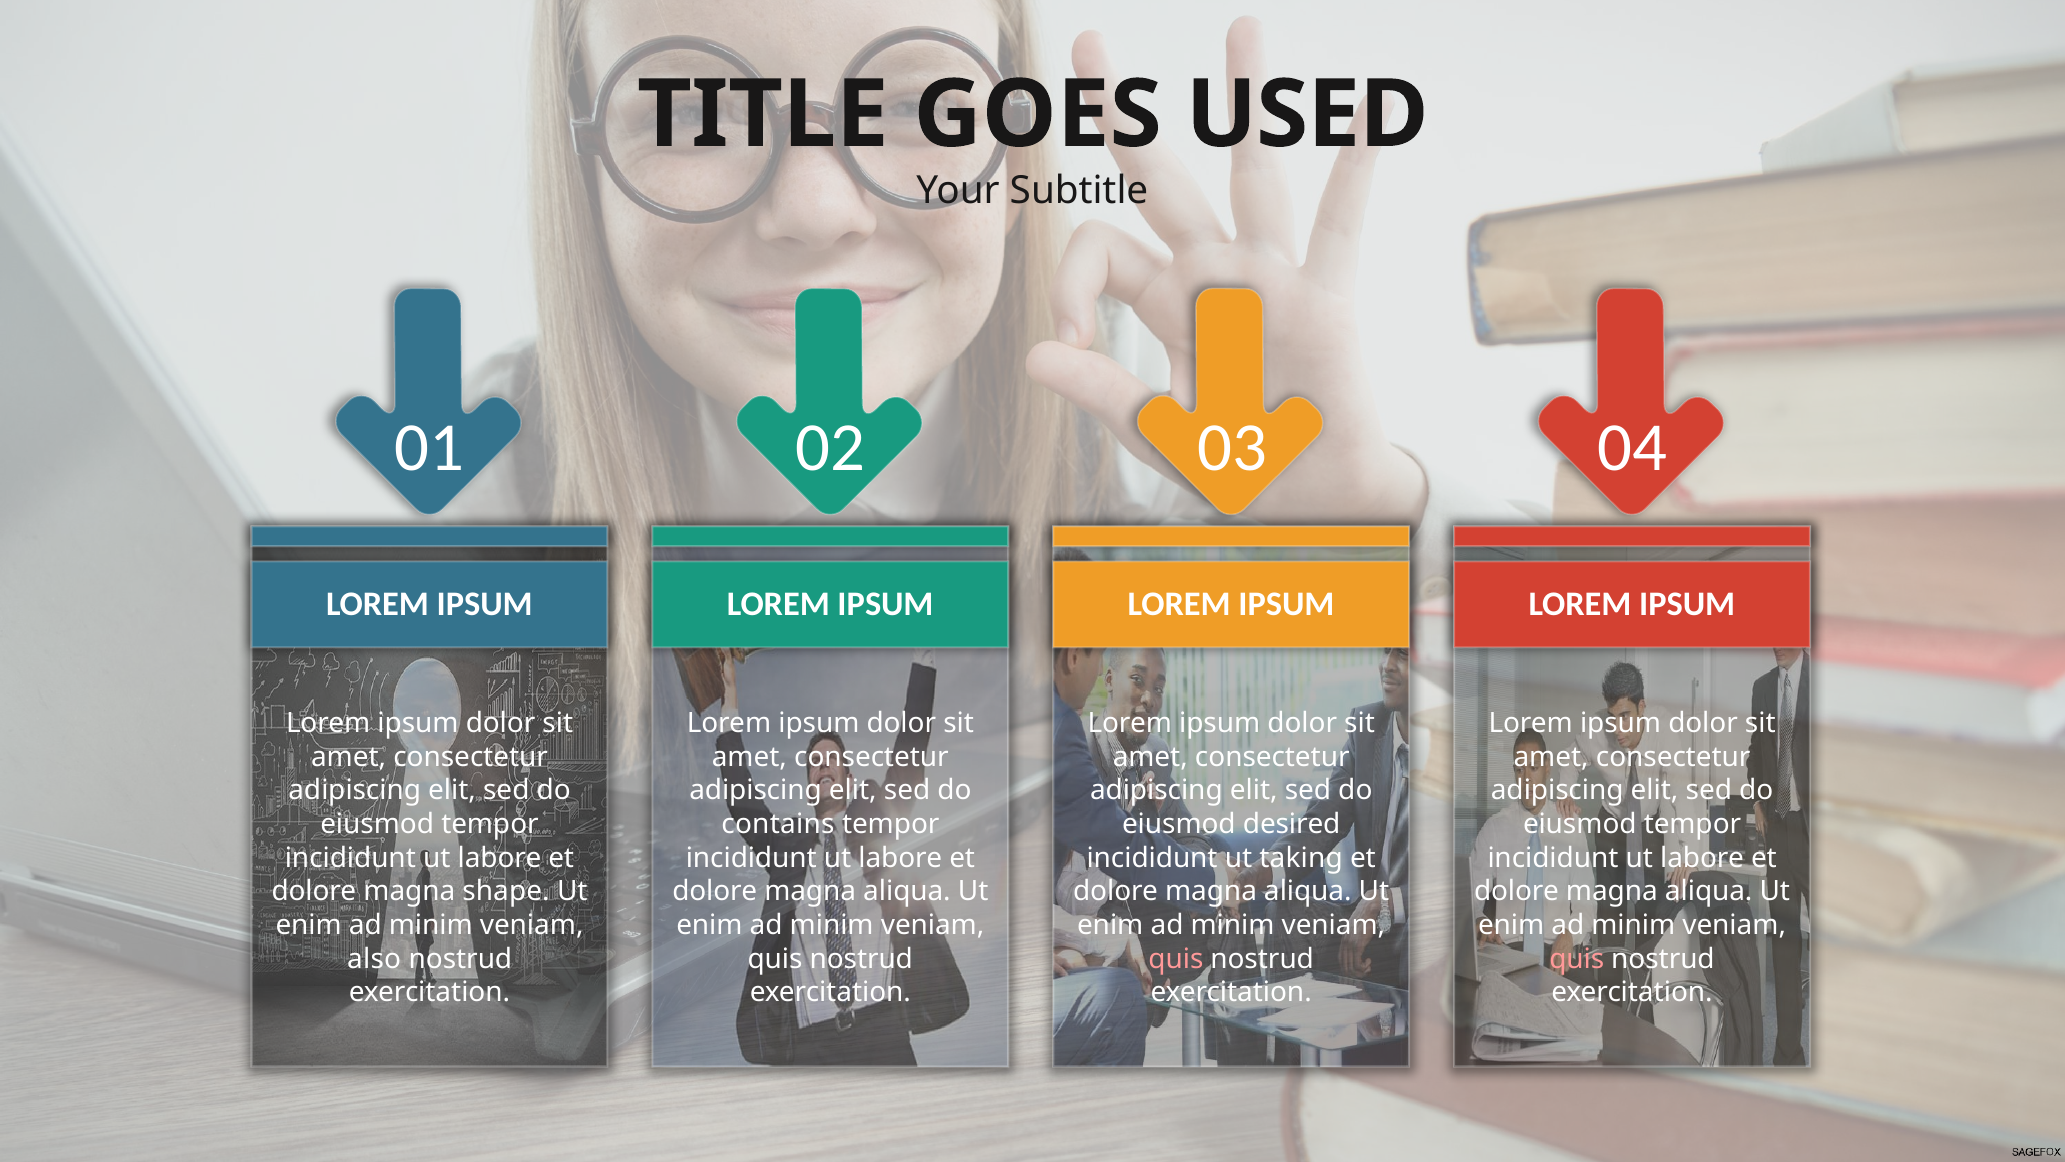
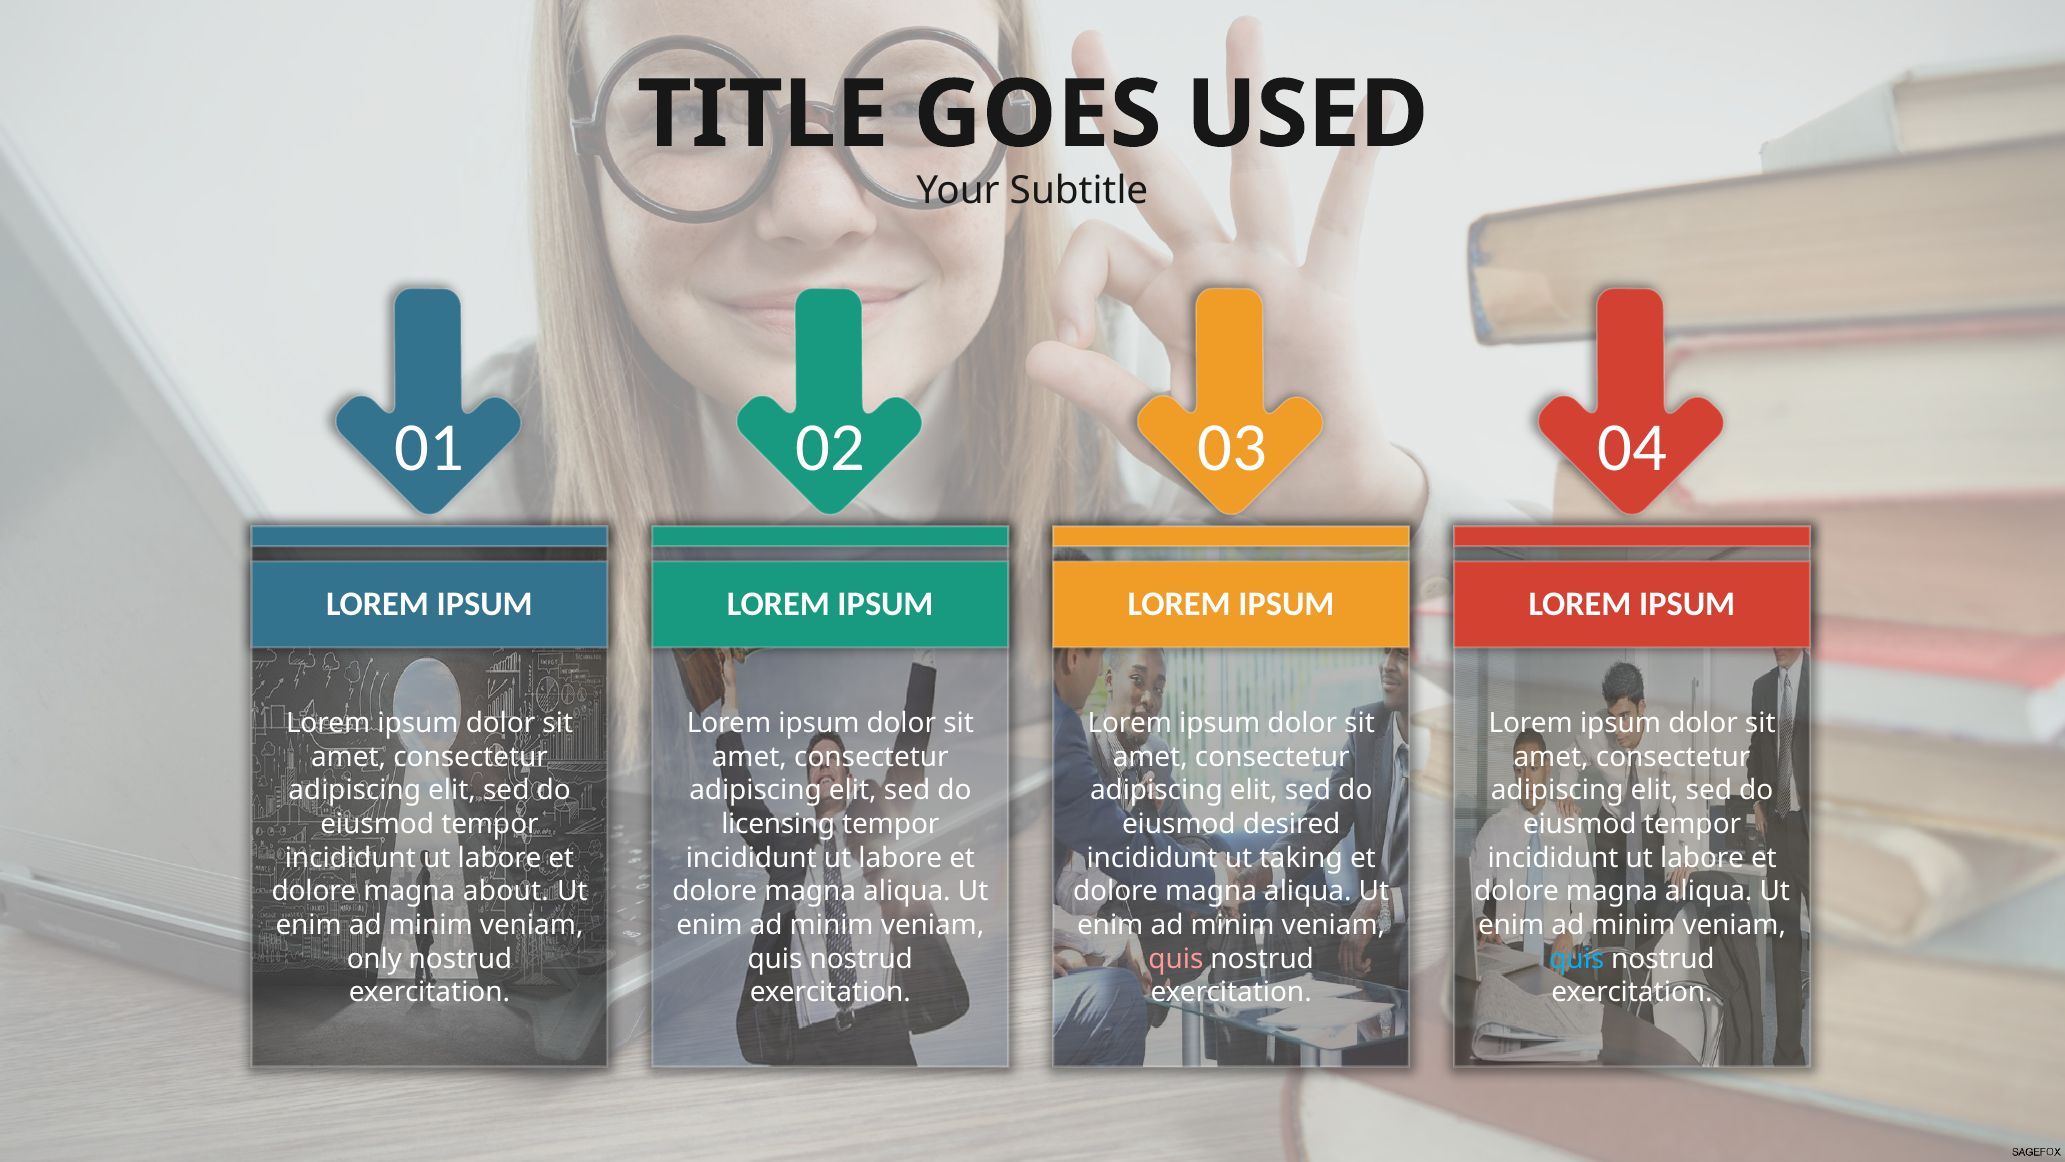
contains: contains -> licensing
shape: shape -> about
also: also -> only
quis at (1577, 958) colour: pink -> light blue
